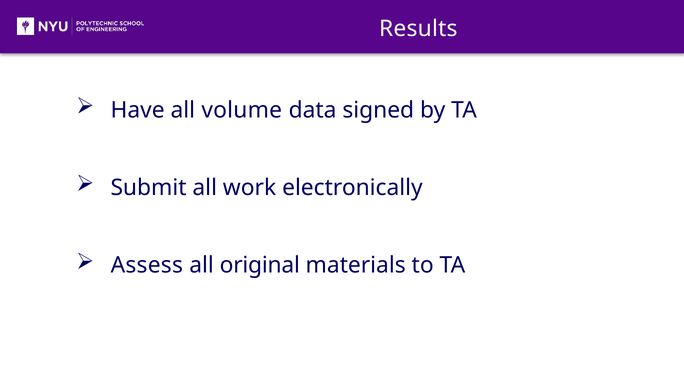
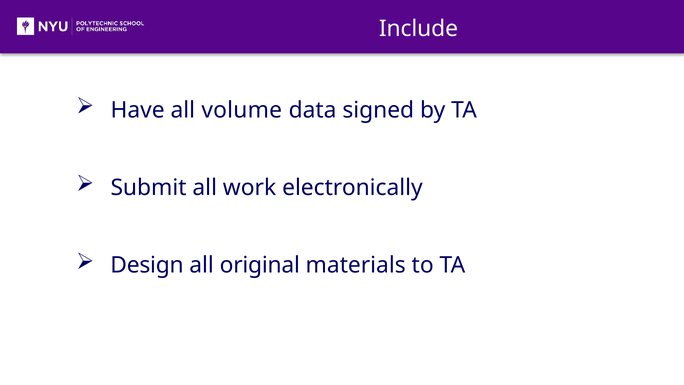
Results: Results -> Include
Assess: Assess -> Design
